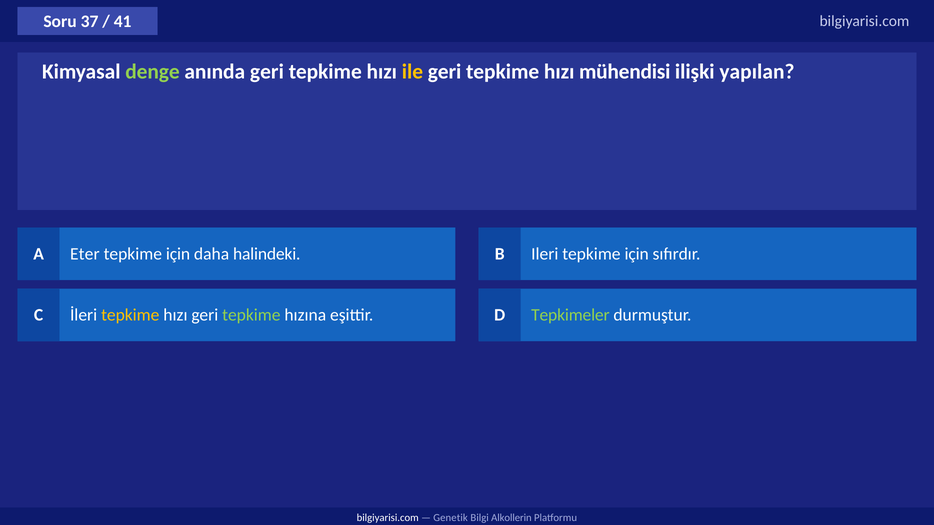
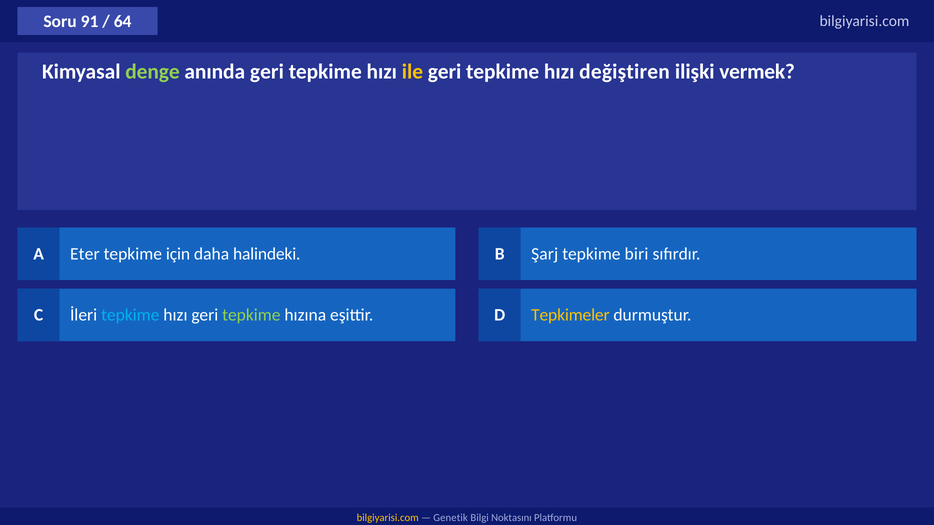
37: 37 -> 91
41: 41 -> 64
mühendisi: mühendisi -> değiştiren
yapılan: yapılan -> vermek
Ileri: Ileri -> Şarj
için at (637, 254): için -> biri
tepkime at (130, 315) colour: yellow -> light blue
Tepkimeler colour: light green -> yellow
bilgiyarisi.com at (388, 518) colour: white -> yellow
Alkollerin: Alkollerin -> Noktasını
